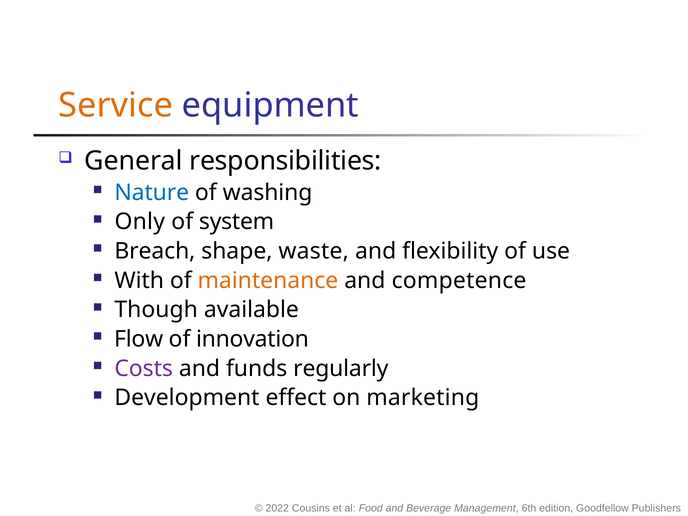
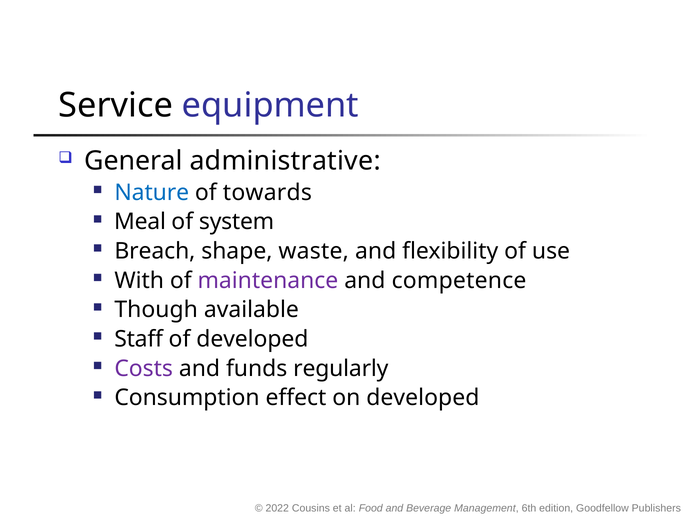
Service colour: orange -> black
responsibilities: responsibilities -> administrative
washing: washing -> towards
Only: Only -> Meal
maintenance colour: orange -> purple
Flow: Flow -> Staff
of innovation: innovation -> developed
Development: Development -> Consumption
on marketing: marketing -> developed
